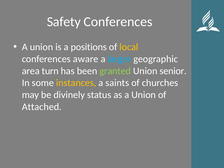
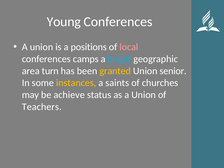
Safety: Safety -> Young
local colour: yellow -> pink
aware: aware -> camps
granted colour: light green -> yellow
divinely: divinely -> achieve
Attached: Attached -> Teachers
